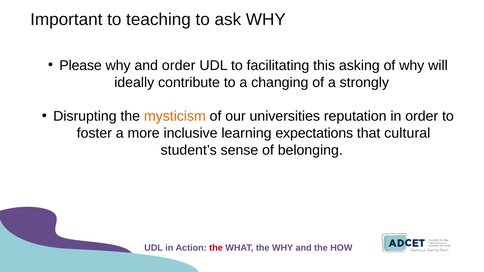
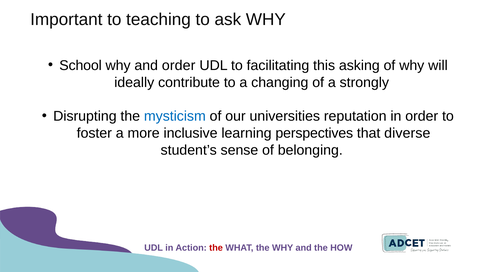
Please: Please -> School
mysticism colour: orange -> blue
expectations: expectations -> perspectives
cultural: cultural -> diverse
